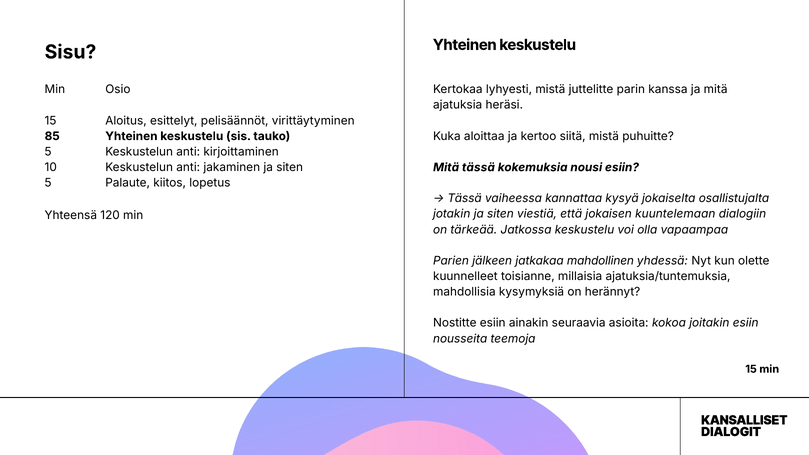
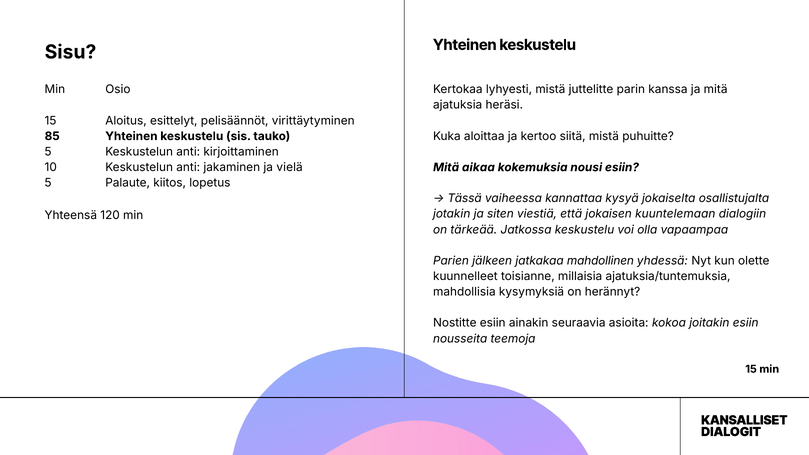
jakaminen ja siten: siten -> vielä
Mitä tässä: tässä -> aikaa
